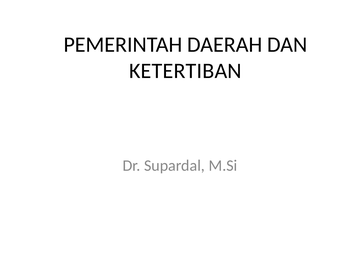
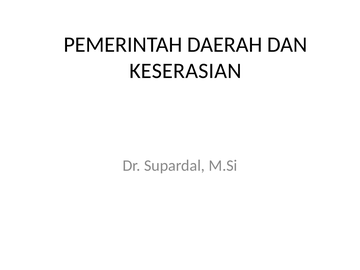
KETERTIBAN: KETERTIBAN -> KESERASIAN
